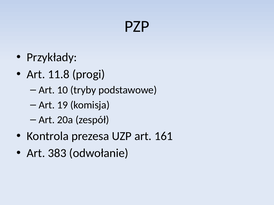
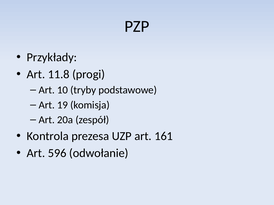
383: 383 -> 596
